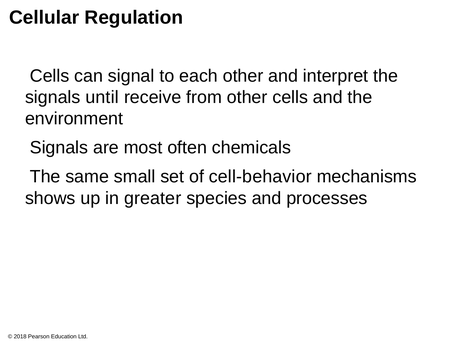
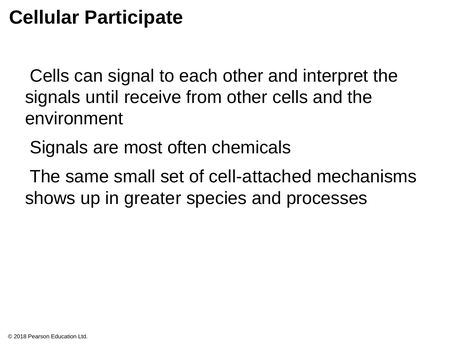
Regulation: Regulation -> Participate
cell-behavior: cell-behavior -> cell-attached
